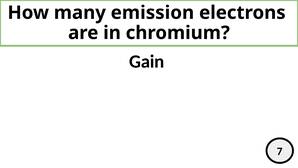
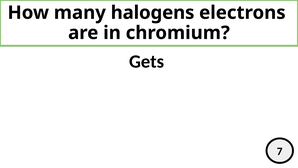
emission: emission -> halogens
Gain: Gain -> Gets
